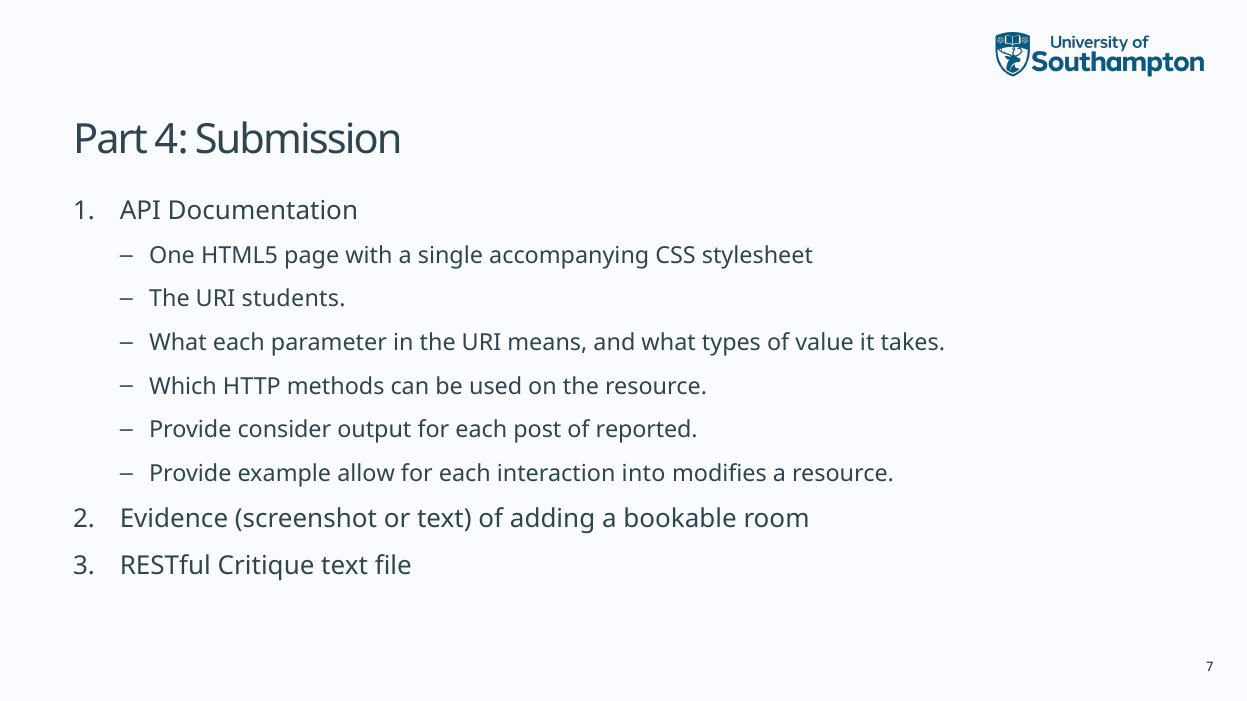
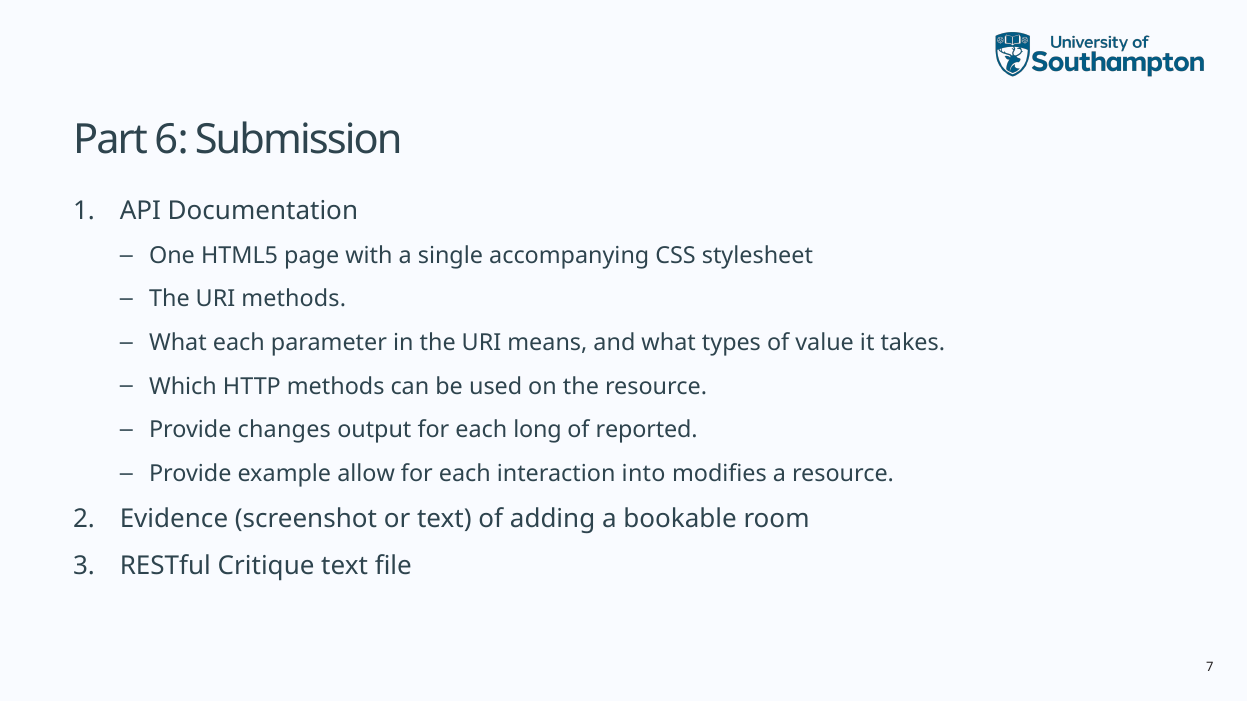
4: 4 -> 6
URI students: students -> methods
consider: consider -> changes
post: post -> long
